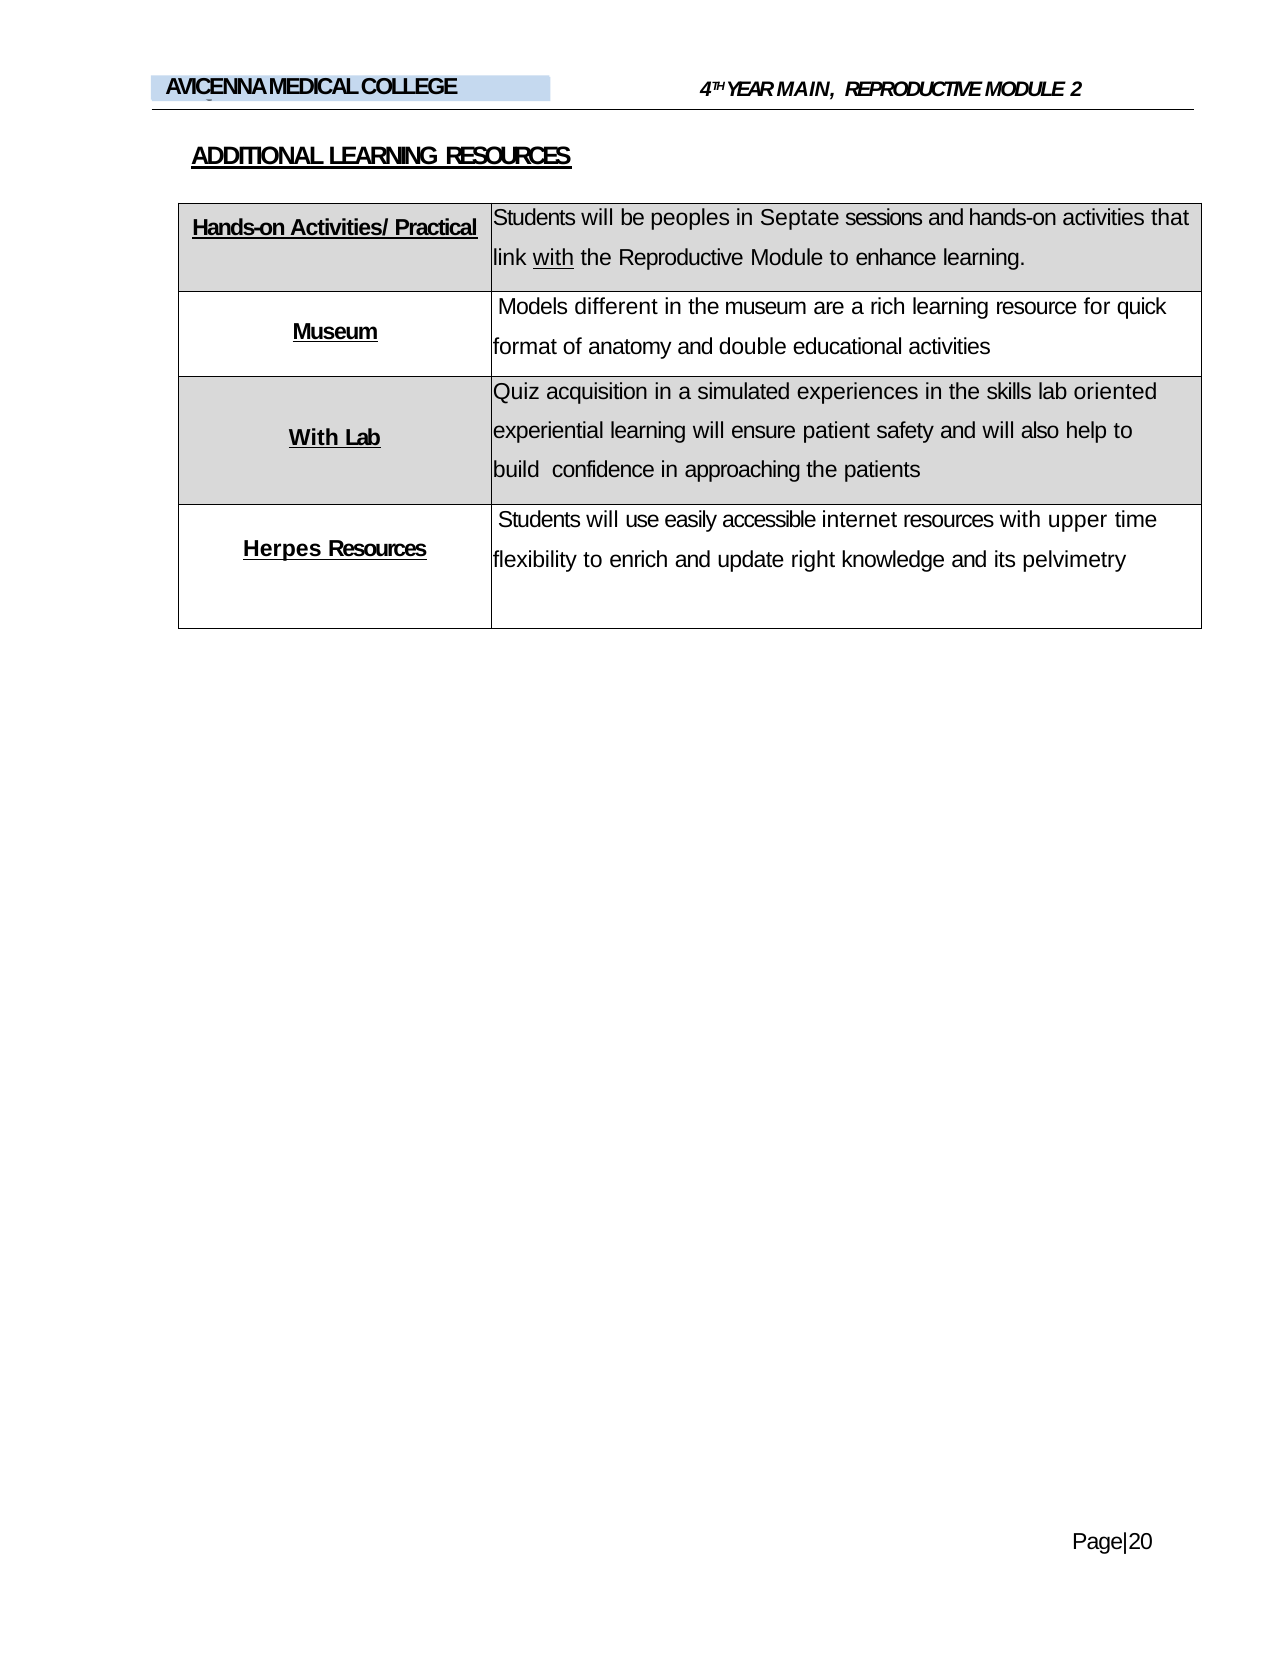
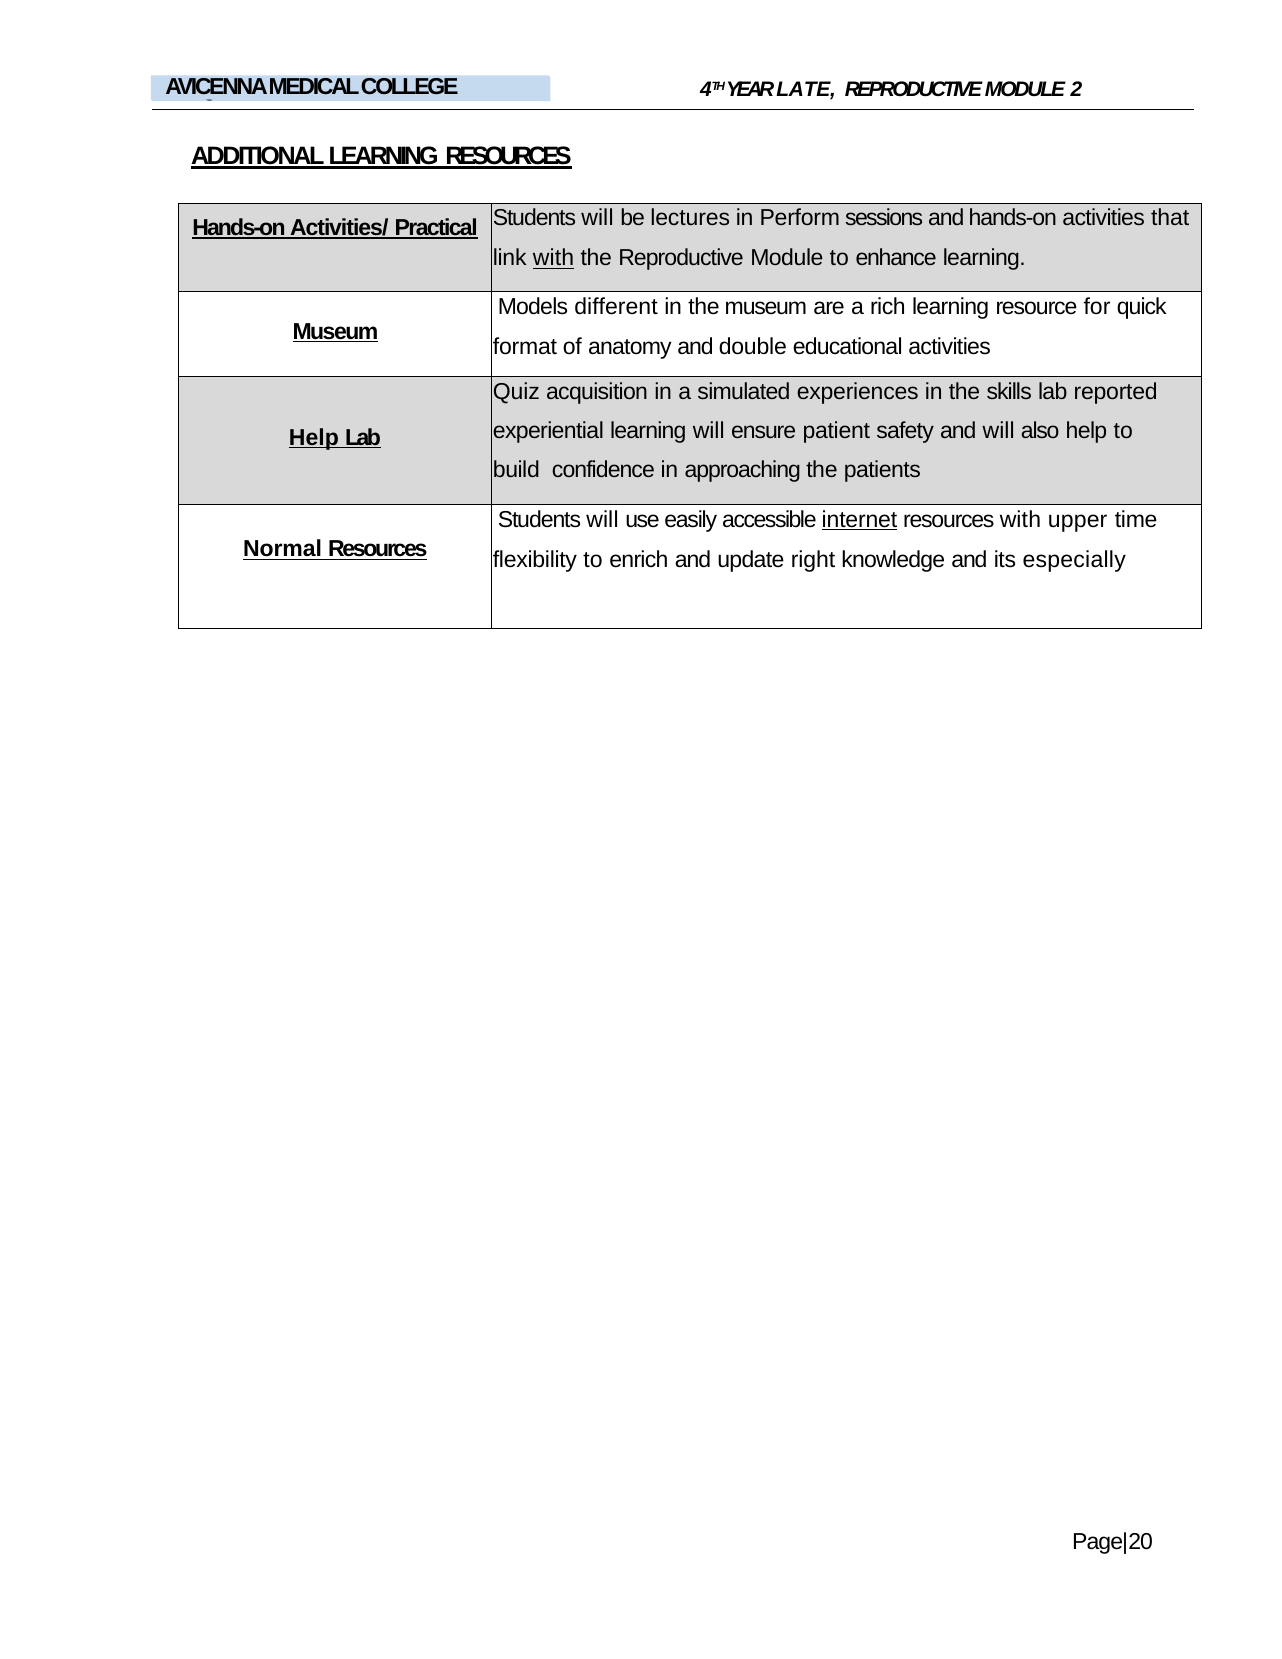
MAIN: MAIN -> LATE
peoples: peoples -> lectures
Septate: Septate -> Perform
oriented: oriented -> reported
With at (314, 438): With -> Help
internet underline: none -> present
Herpes: Herpes -> Normal
pelvimetry: pelvimetry -> especially
